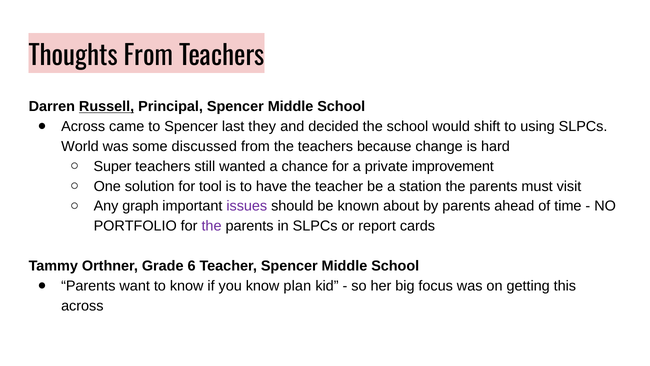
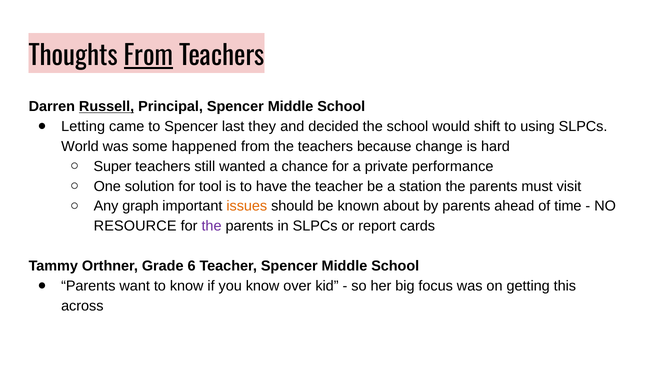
From at (148, 56) underline: none -> present
Across at (83, 126): Across -> Letting
discussed: discussed -> happened
improvement: improvement -> performance
issues colour: purple -> orange
PORTFOLIO: PORTFOLIO -> RESOURCE
plan: plan -> over
